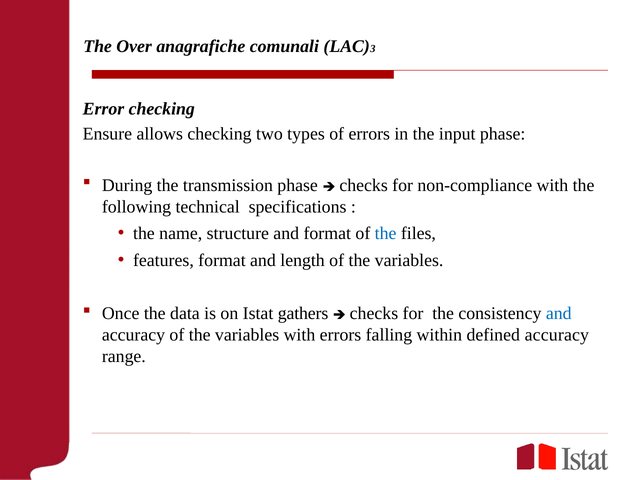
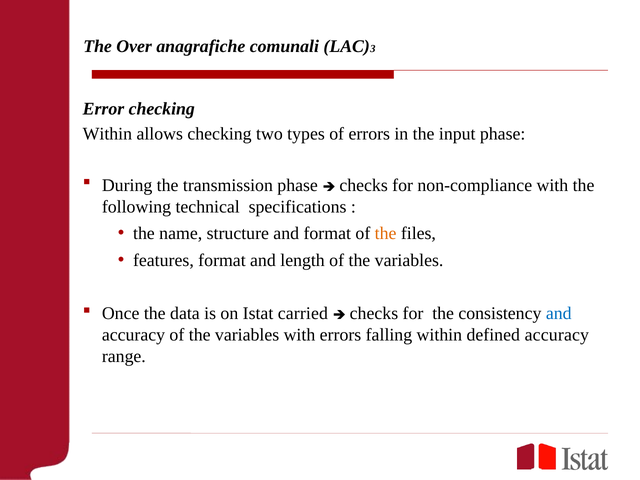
Ensure at (107, 134): Ensure -> Within
the at (386, 233) colour: blue -> orange
gathers: gathers -> carried
